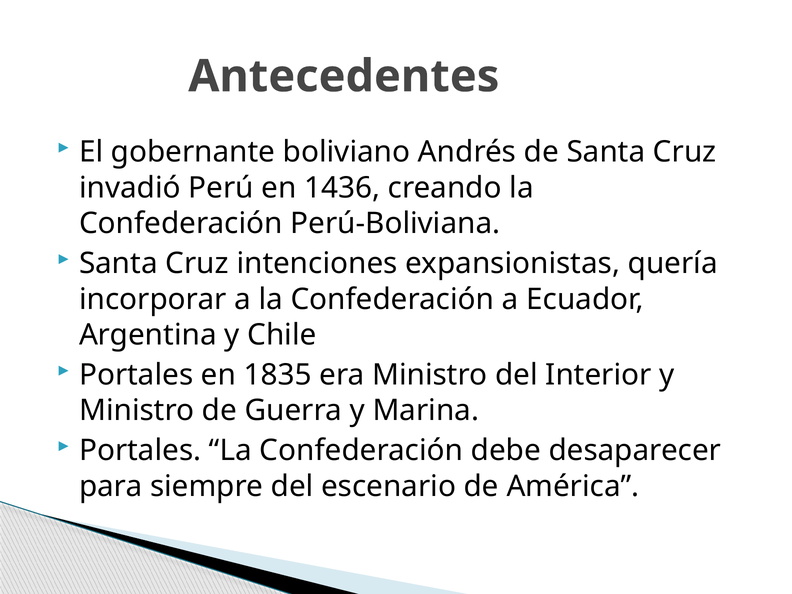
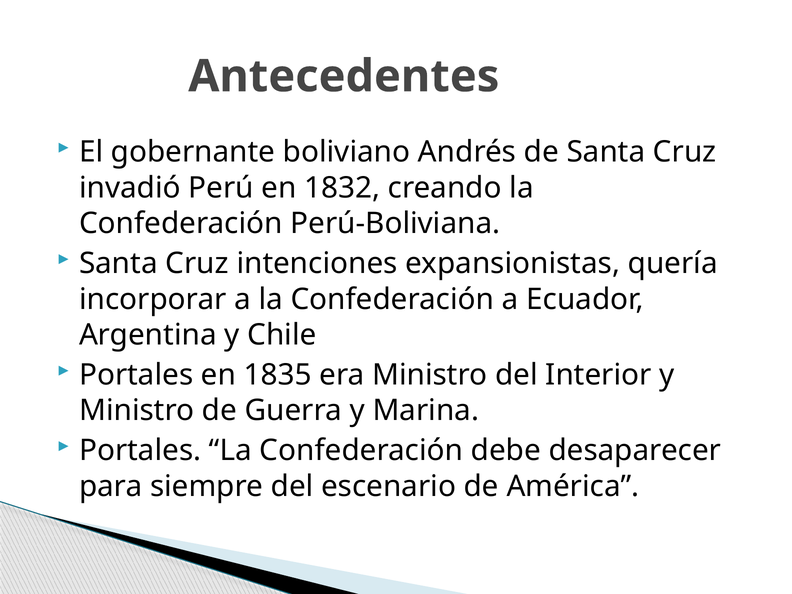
1436: 1436 -> 1832
